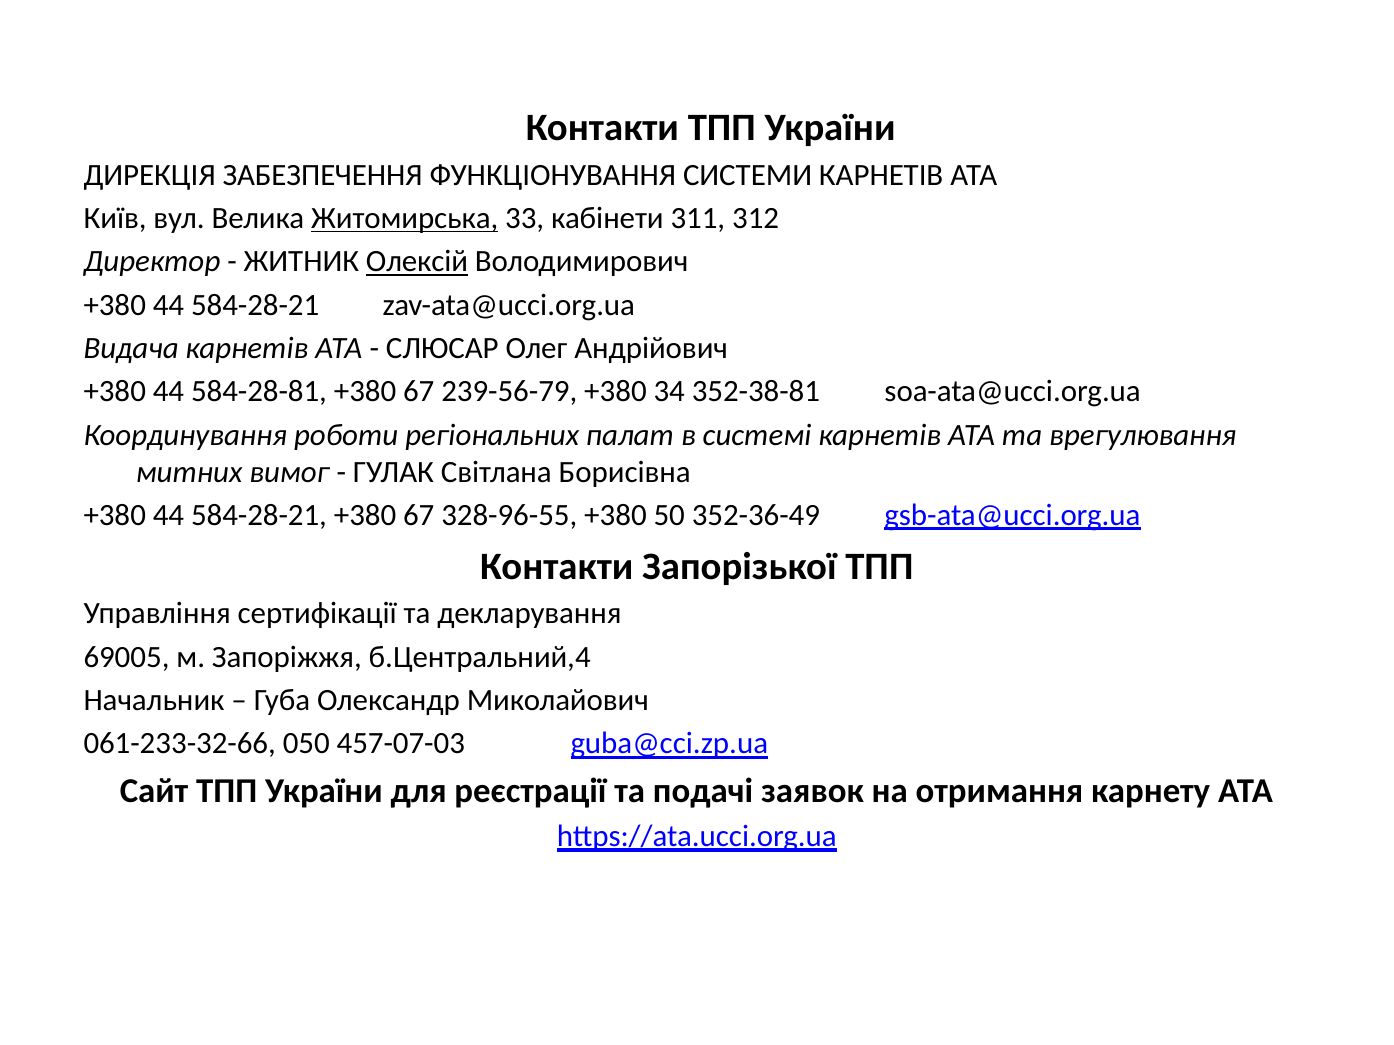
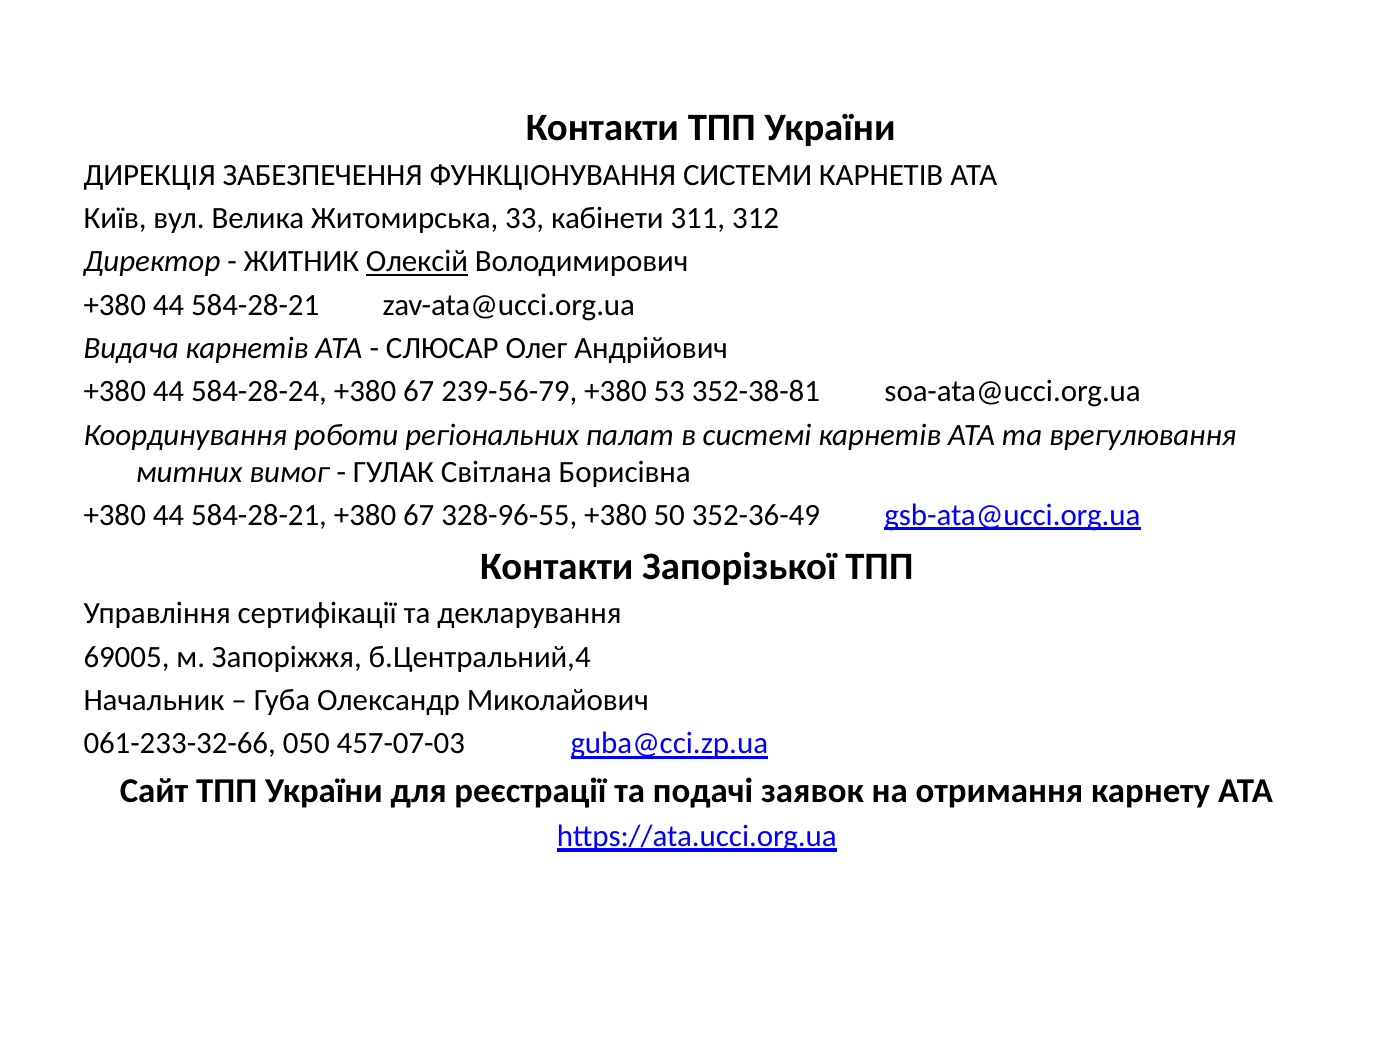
Житомирська underline: present -> none
584-28-81: 584-28-81 -> 584-28-24
34: 34 -> 53
